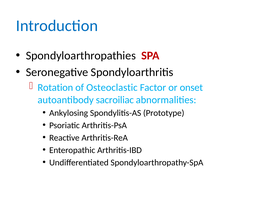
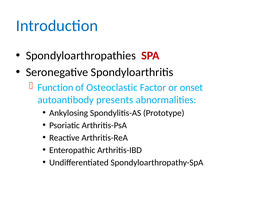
Rotation: Rotation -> Function
sacroiliac: sacroiliac -> presents
